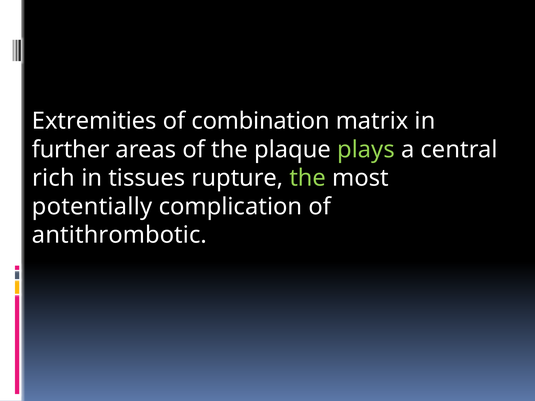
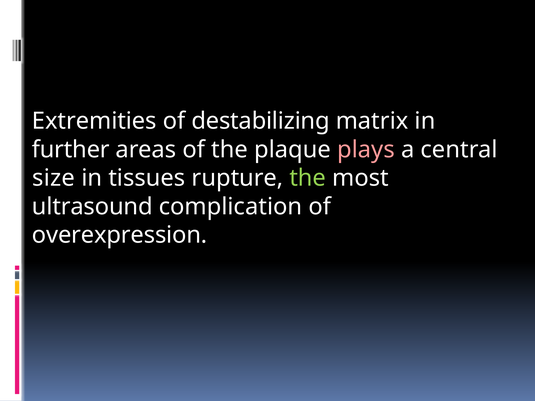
combination: combination -> destabilizing
plays colour: light green -> pink
rich: rich -> size
potentially: potentially -> ultrasound
antithrombotic: antithrombotic -> overexpression
